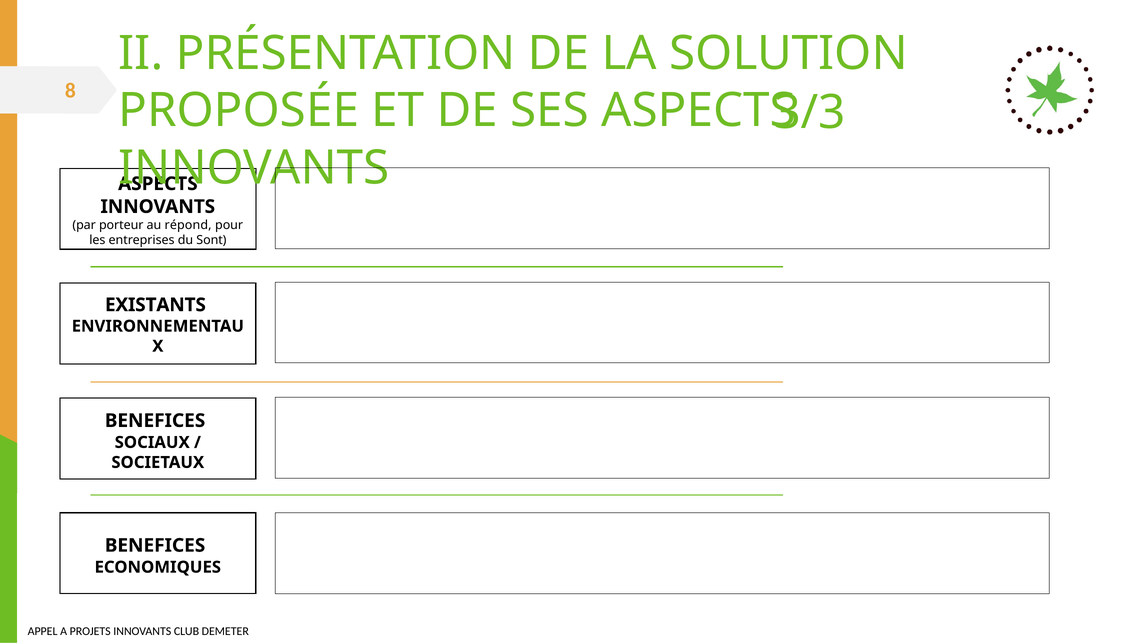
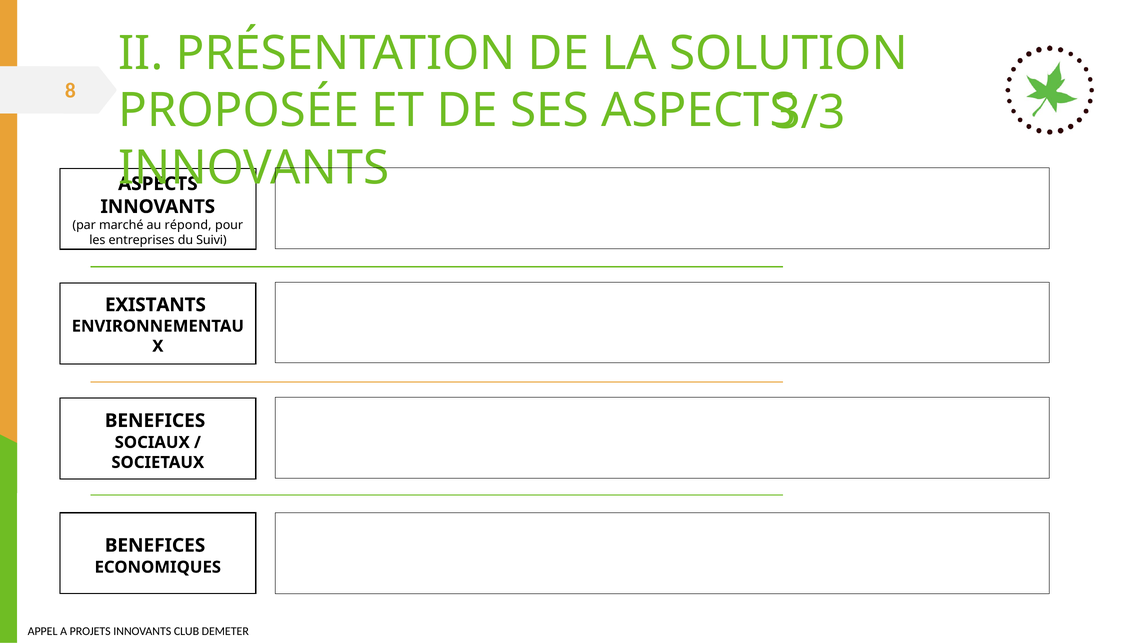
porteur: porteur -> marché
Sont: Sont -> Suivi
